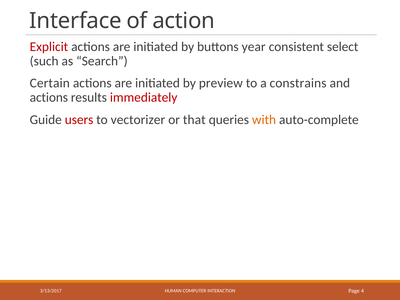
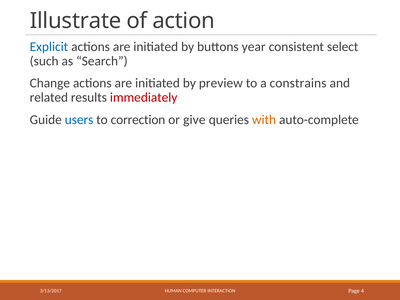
Interface: Interface -> Illustrate
Explicit colour: red -> blue
Certain: Certain -> Change
actions at (49, 98): actions -> related
users colour: red -> blue
vectorizer: vectorizer -> correction
that: that -> give
